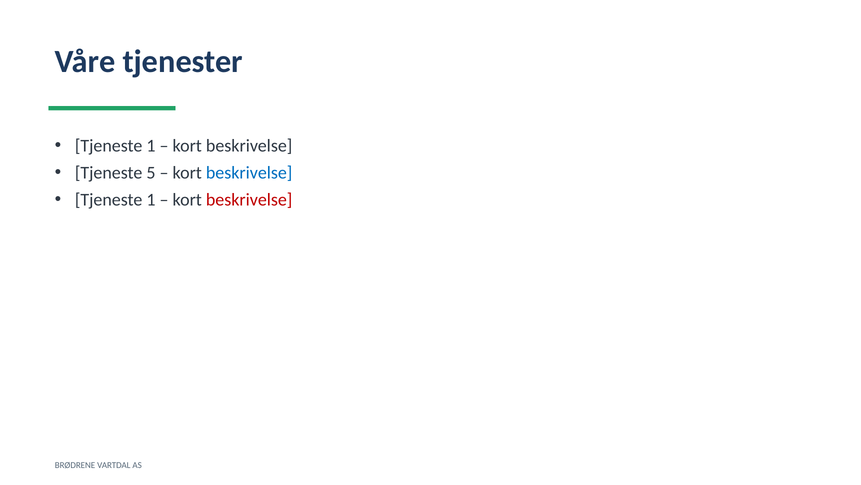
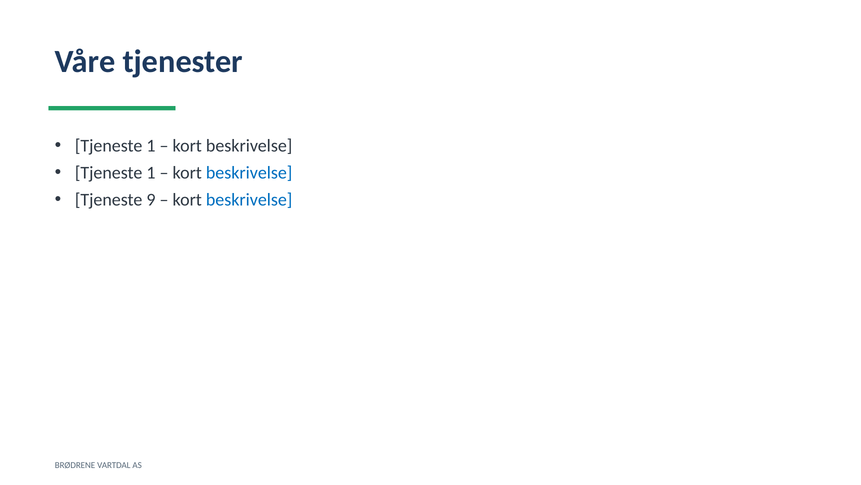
5 at (151, 173): 5 -> 1
1 at (151, 200): 1 -> 9
beskrivelse at (249, 200) colour: red -> blue
